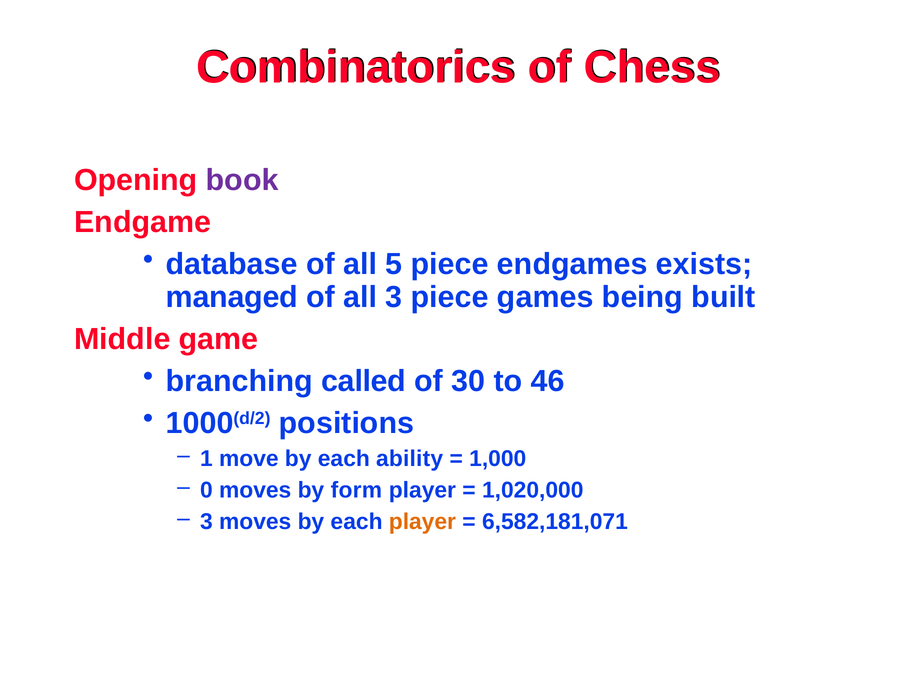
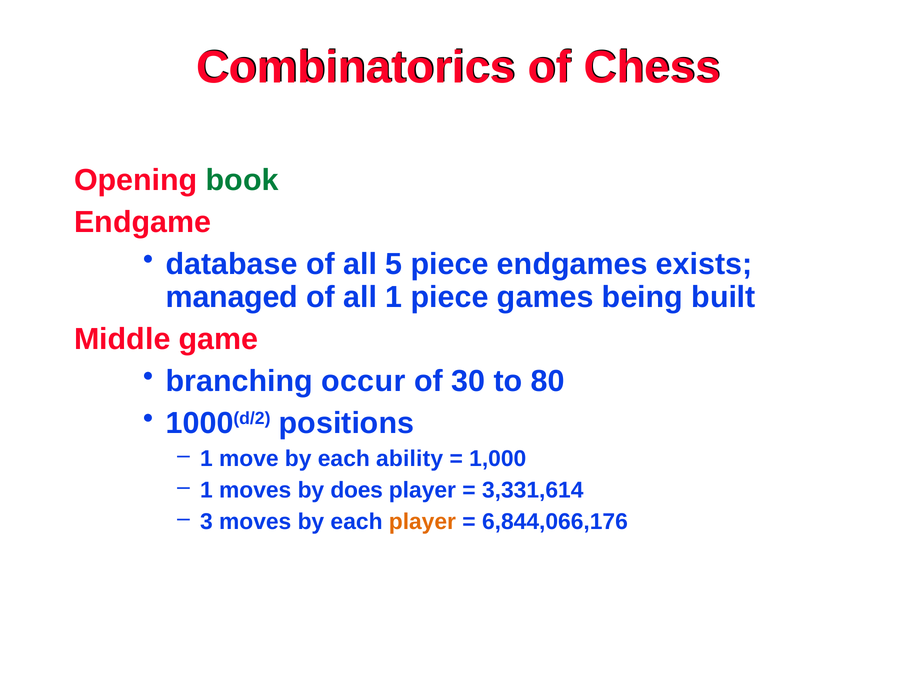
book colour: purple -> green
all 3: 3 -> 1
called: called -> occur
46: 46 -> 80
0 at (206, 490): 0 -> 1
form: form -> does
1,020,000: 1,020,000 -> 3,331,614
6,582,181,071: 6,582,181,071 -> 6,844,066,176
